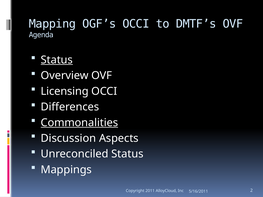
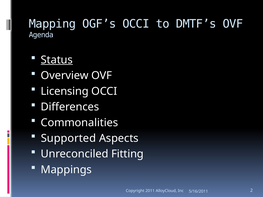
Commonalities underline: present -> none
Discussion: Discussion -> Supported
Unreconciled Status: Status -> Fitting
